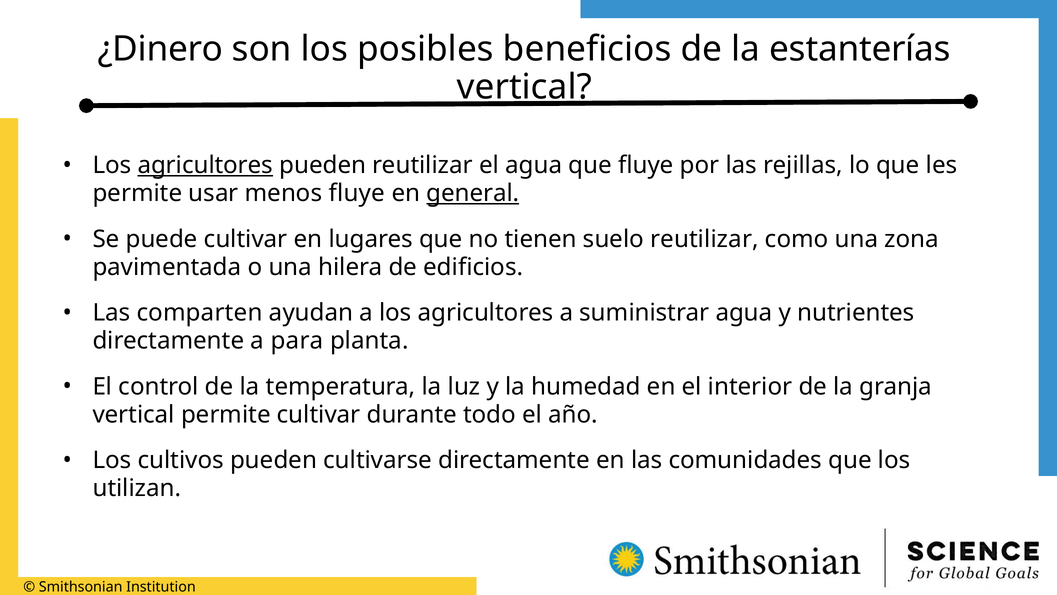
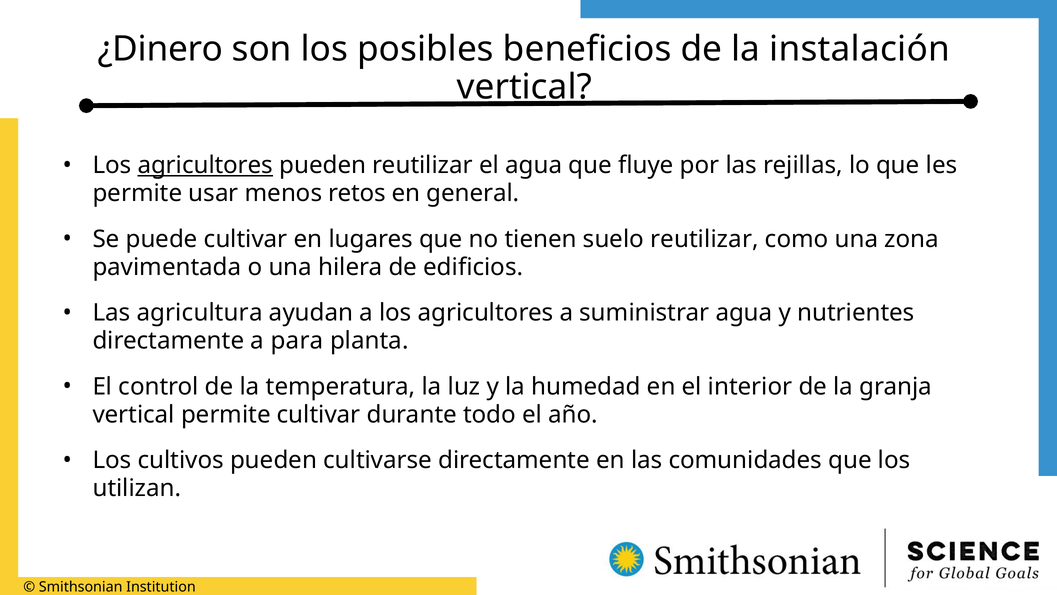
estanterías: estanterías -> instalación
menos fluye: fluye -> retos
general underline: present -> none
comparten: comparten -> agricultura
